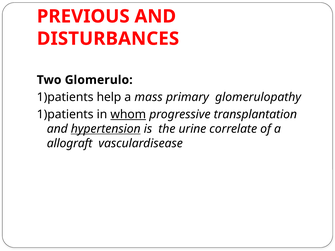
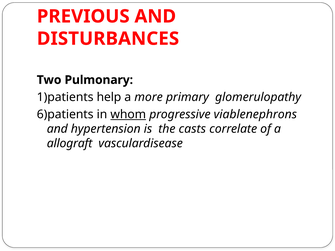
Glomerulo: Glomerulo -> Pulmonary
mass: mass -> more
1)patients at (65, 114): 1)patients -> 6)patients
transplantation: transplantation -> viablenephrons
hypertension underline: present -> none
urine: urine -> casts
